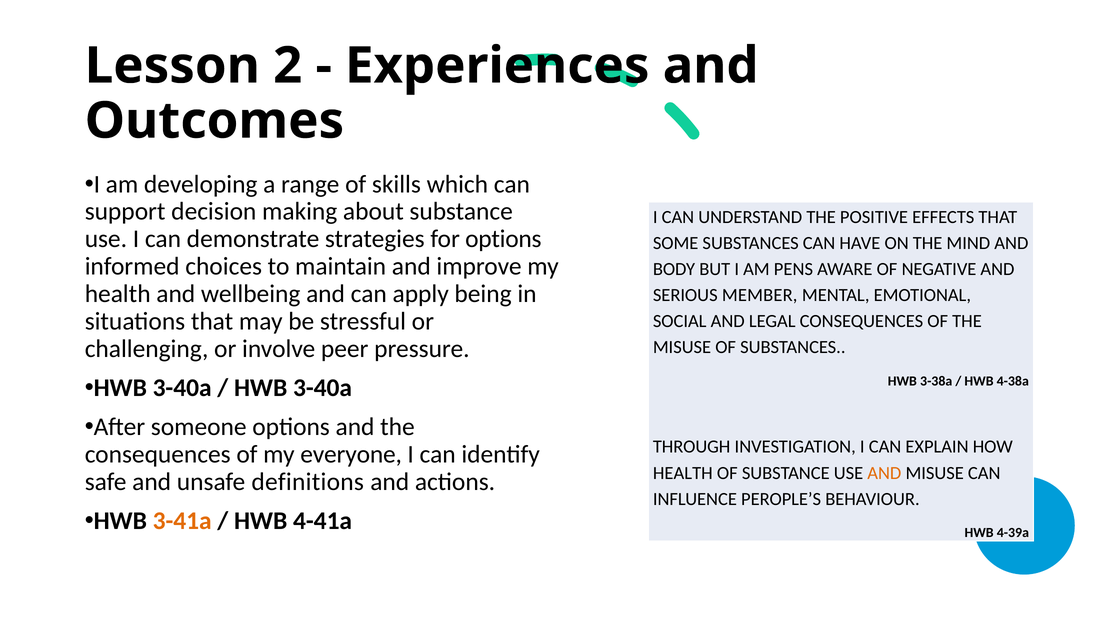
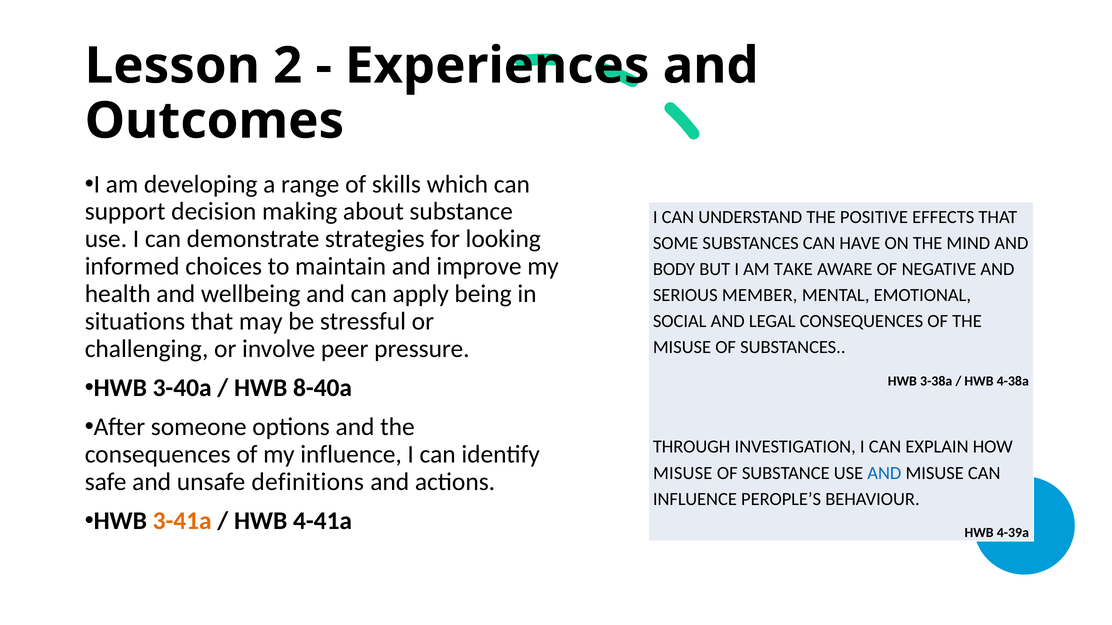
for options: options -> looking
PENS: PENS -> TAKE
3-40a at (323, 388): 3-40a -> 8-40a
my everyone: everyone -> influence
HEALTH at (683, 473): HEALTH -> MISUSE
AND at (884, 473) colour: orange -> blue
